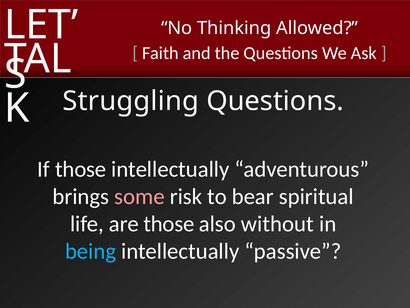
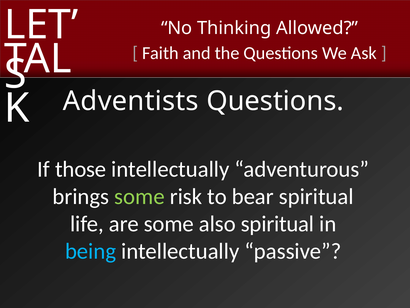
Struggling: Struggling -> Adventists
some at (139, 196) colour: pink -> light green
are those: those -> some
also without: without -> spiritual
